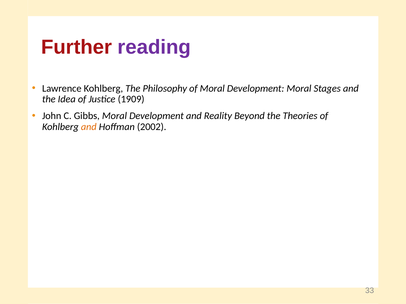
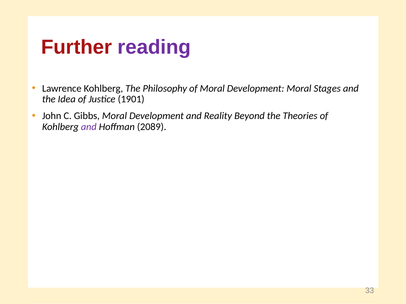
1909: 1909 -> 1901
and at (89, 127) colour: orange -> purple
2002: 2002 -> 2089
